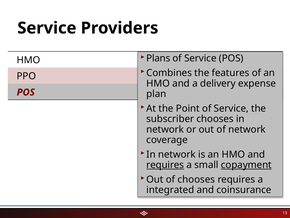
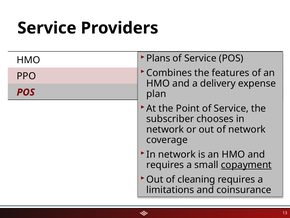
requires at (165, 165) underline: present -> none
of chooses: chooses -> cleaning
integrated: integrated -> limitations
